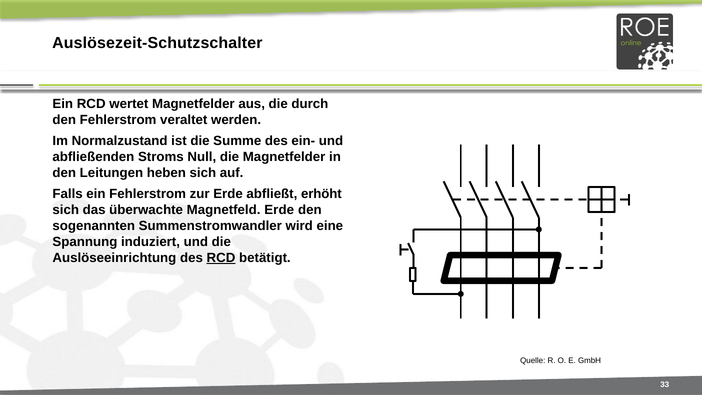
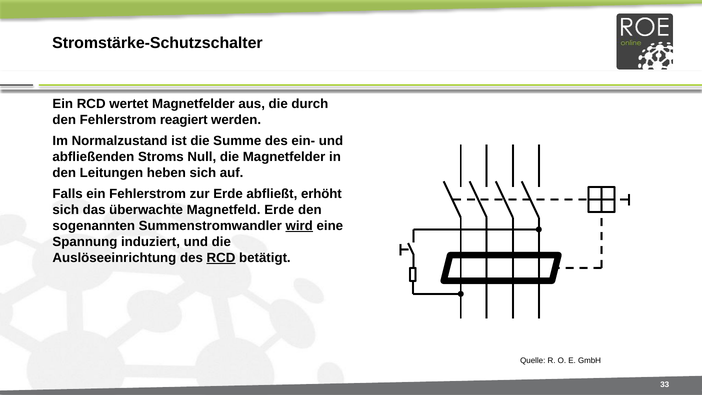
Auslösezeit-Schutzschalter: Auslösezeit-Schutzschalter -> Stromstärke-Schutzschalter
veraltet: veraltet -> reagiert
wird underline: none -> present
